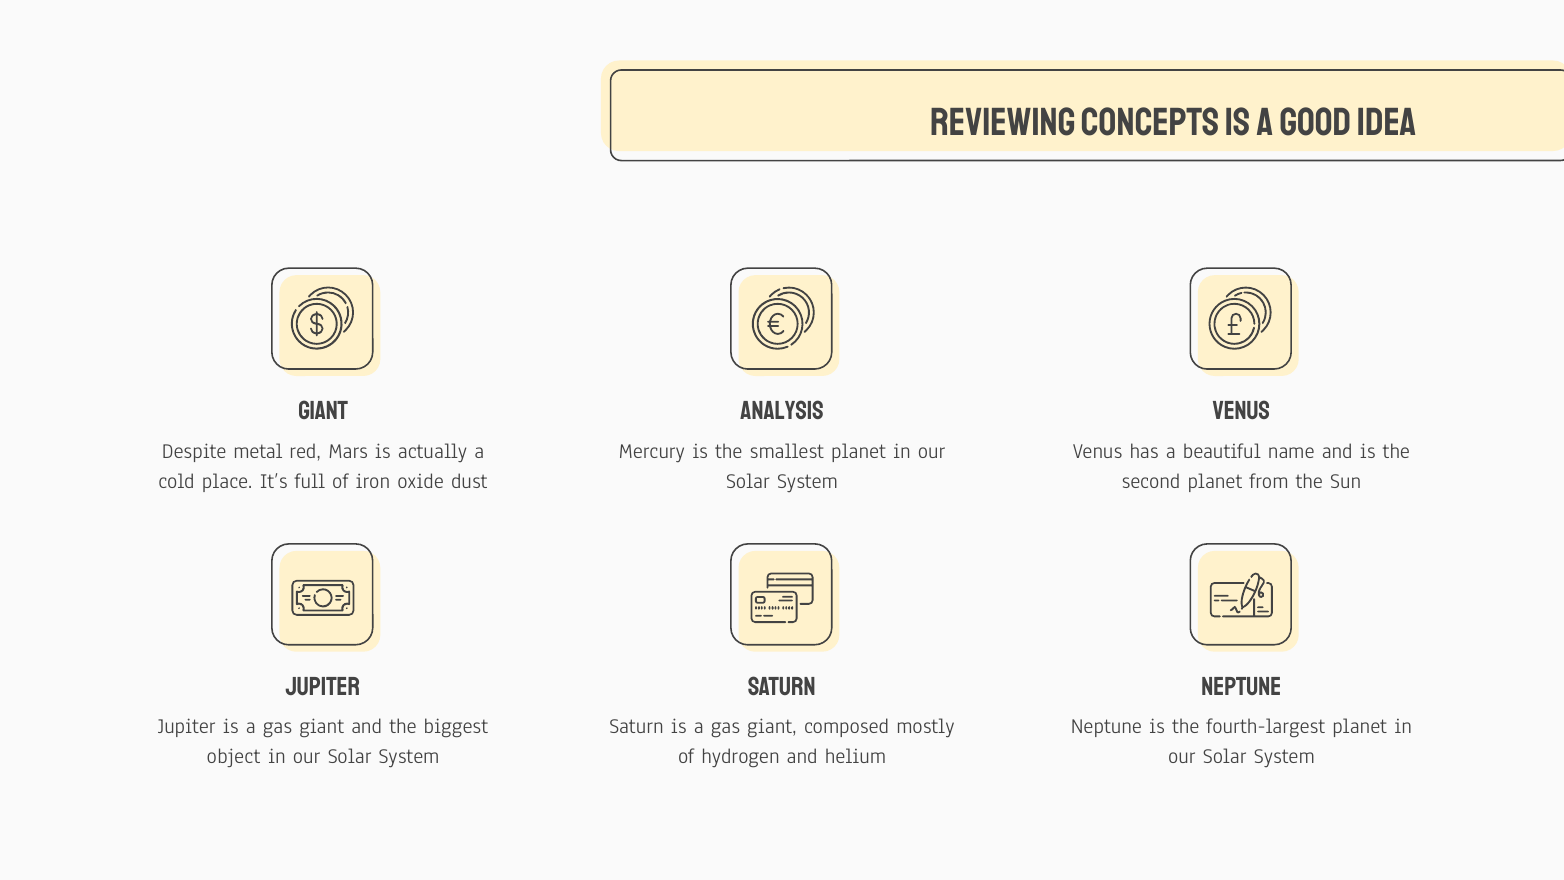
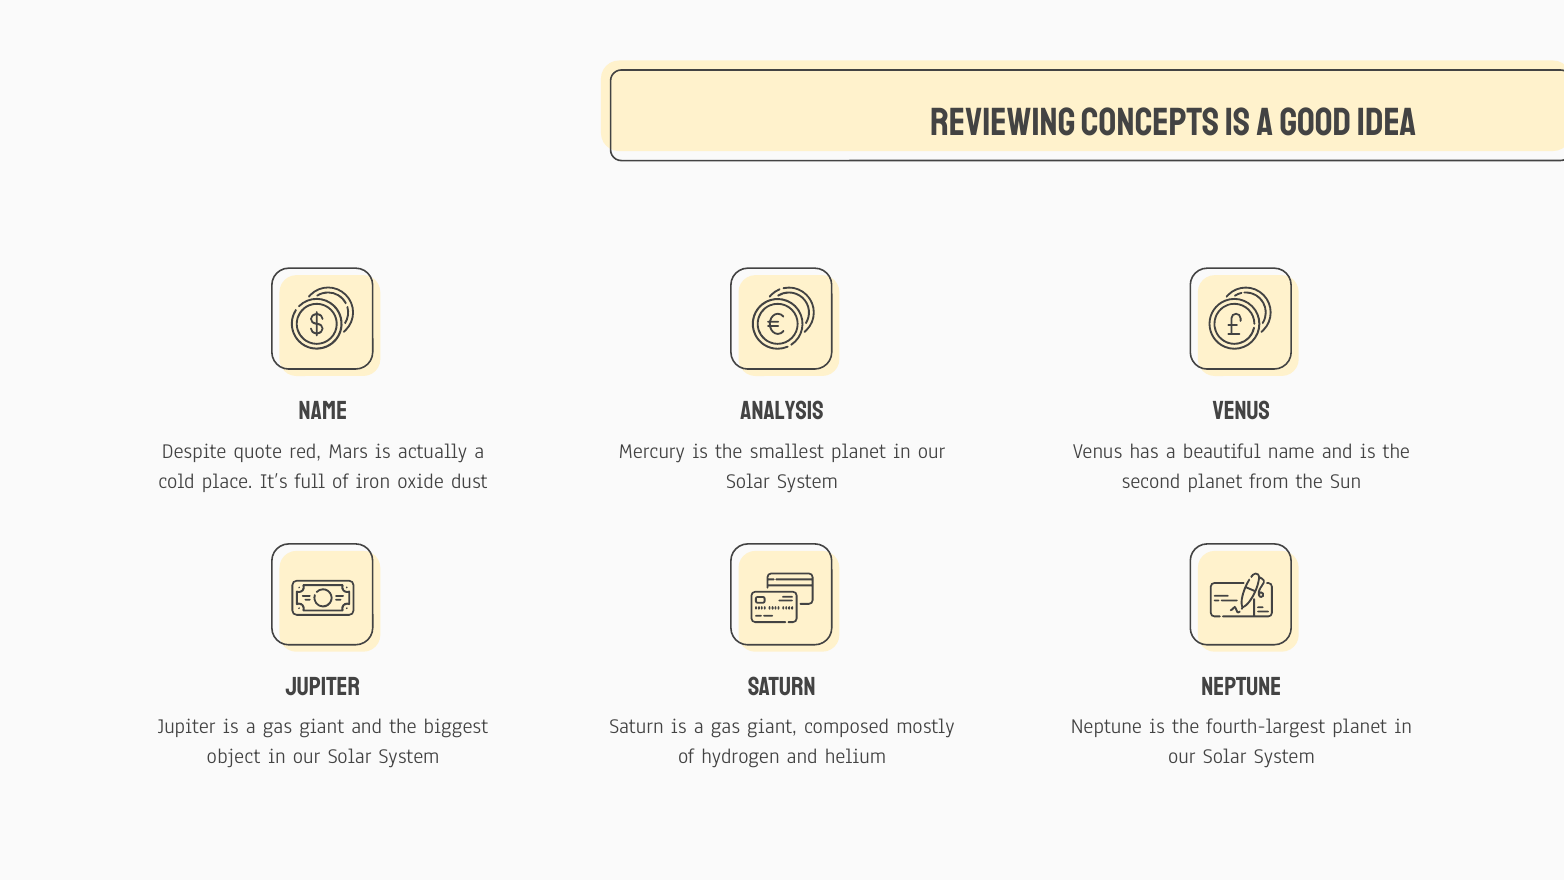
Giant at (323, 411): Giant -> Name
metal: metal -> quote
